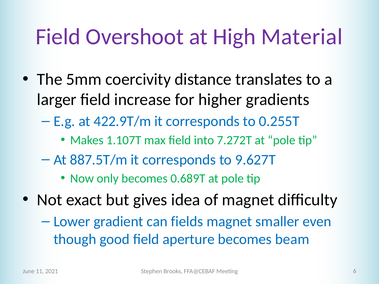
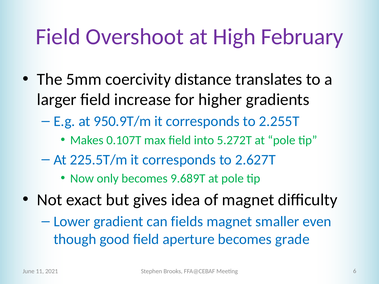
Material: Material -> February
422.9T/m: 422.9T/m -> 950.9T/m
0.255T: 0.255T -> 2.255T
1.107T: 1.107T -> 0.107T
7.272T: 7.272T -> 5.272T
887.5T/m: 887.5T/m -> 225.5T/m
9.627T: 9.627T -> 2.627T
0.689T: 0.689T -> 9.689T
beam: beam -> grade
